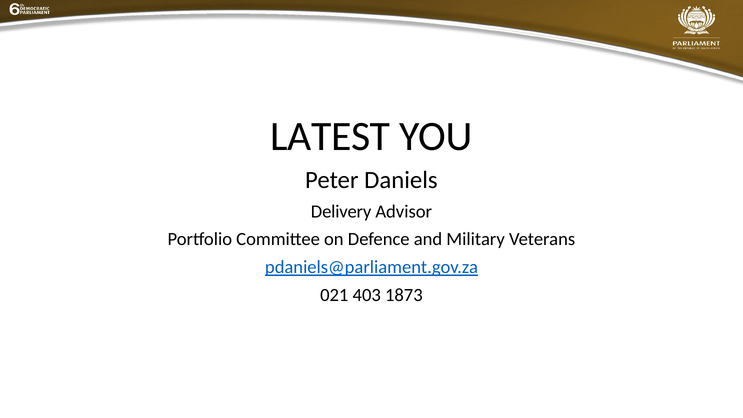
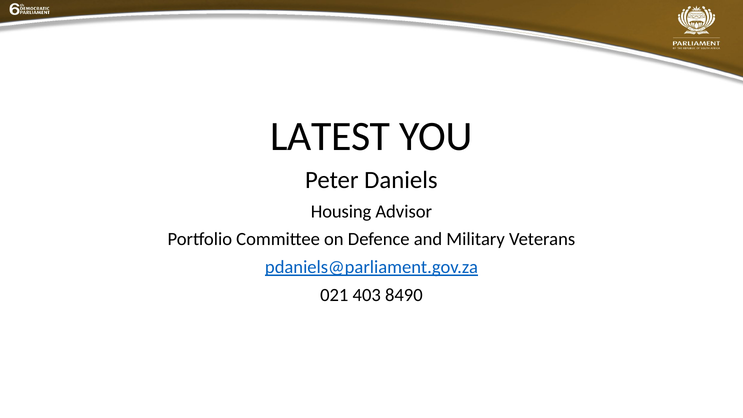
Delivery: Delivery -> Housing
1873: 1873 -> 8490
